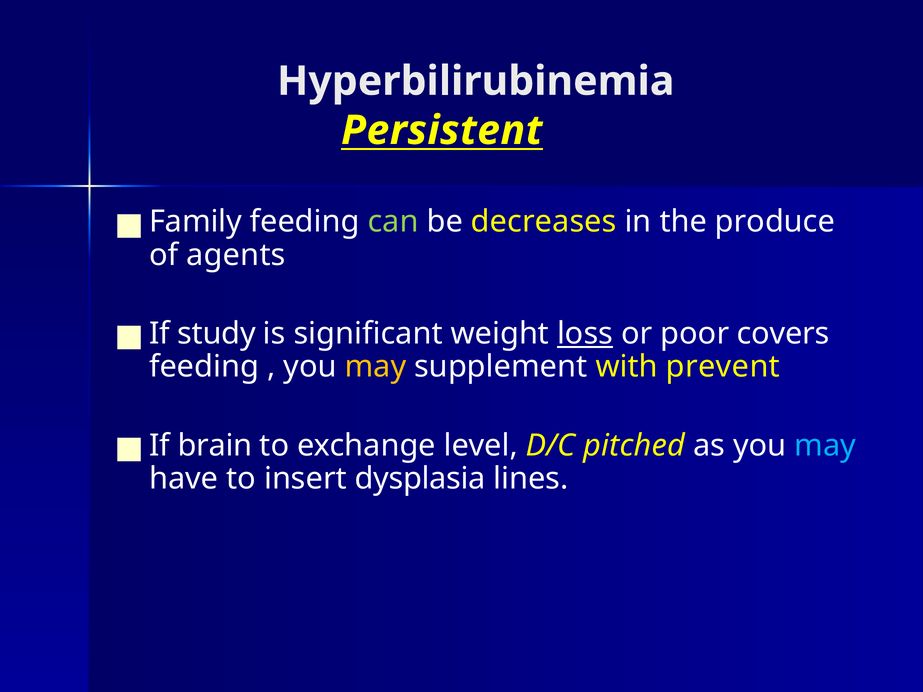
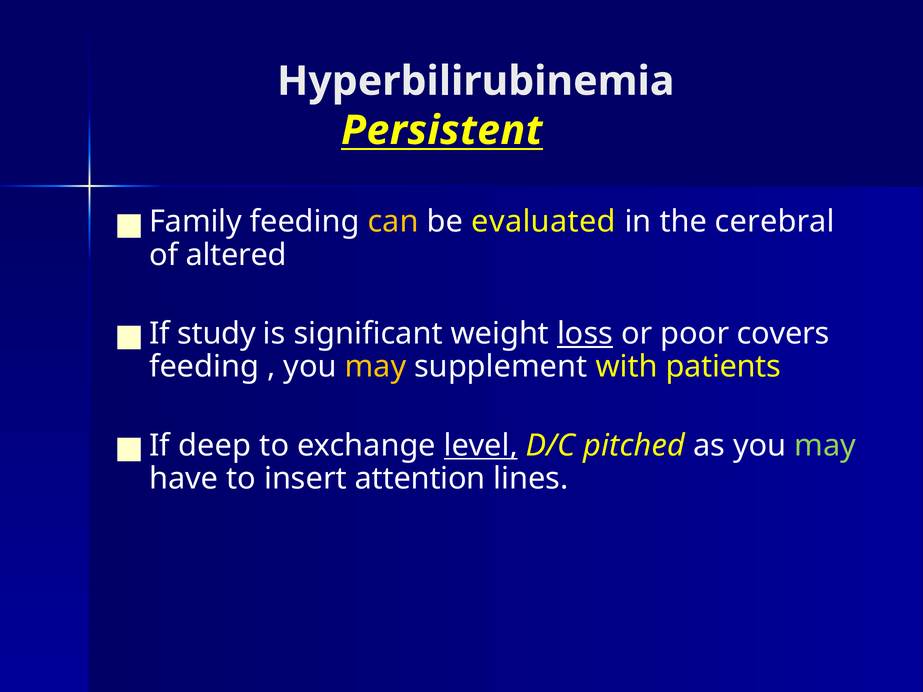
can colour: light green -> yellow
decreases: decreases -> evaluated
produce: produce -> cerebral
agents: agents -> altered
prevent: prevent -> patients
brain: brain -> deep
level underline: none -> present
may at (825, 446) colour: light blue -> light green
dysplasia: dysplasia -> attention
